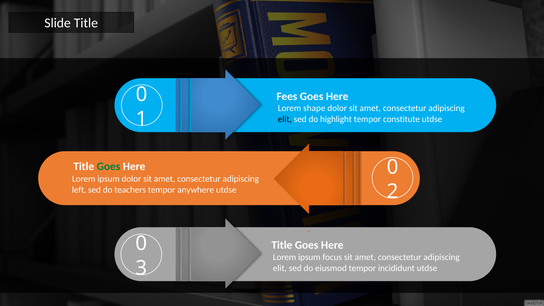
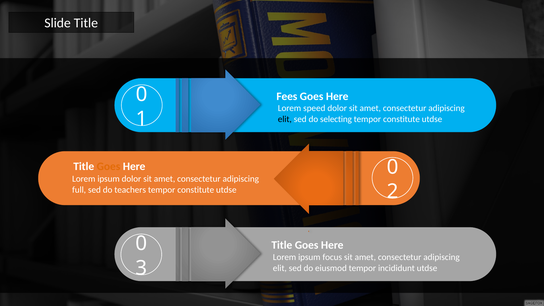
shape: shape -> speed
highlight: highlight -> selecting
Goes at (108, 166) colour: green -> orange
left: left -> full
anywhere at (196, 190): anywhere -> constitute
